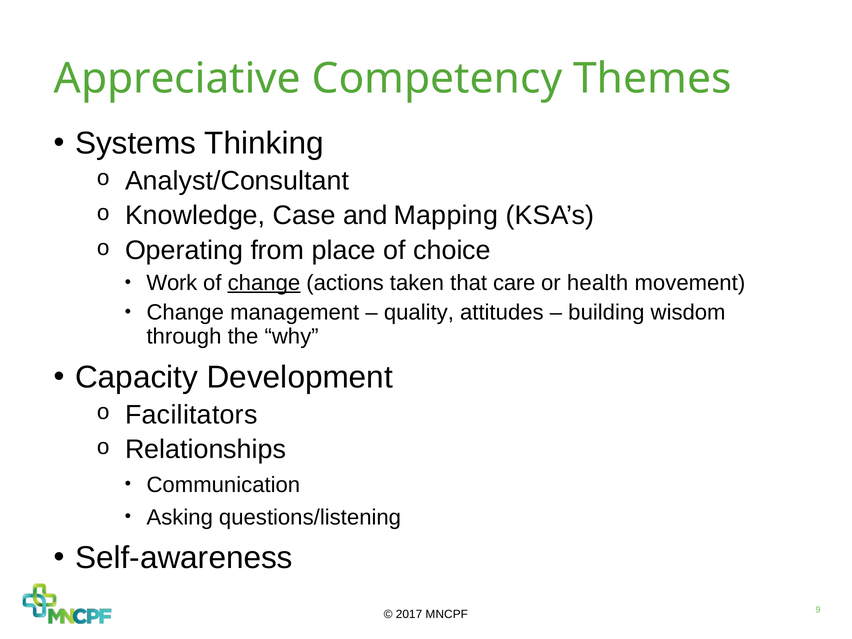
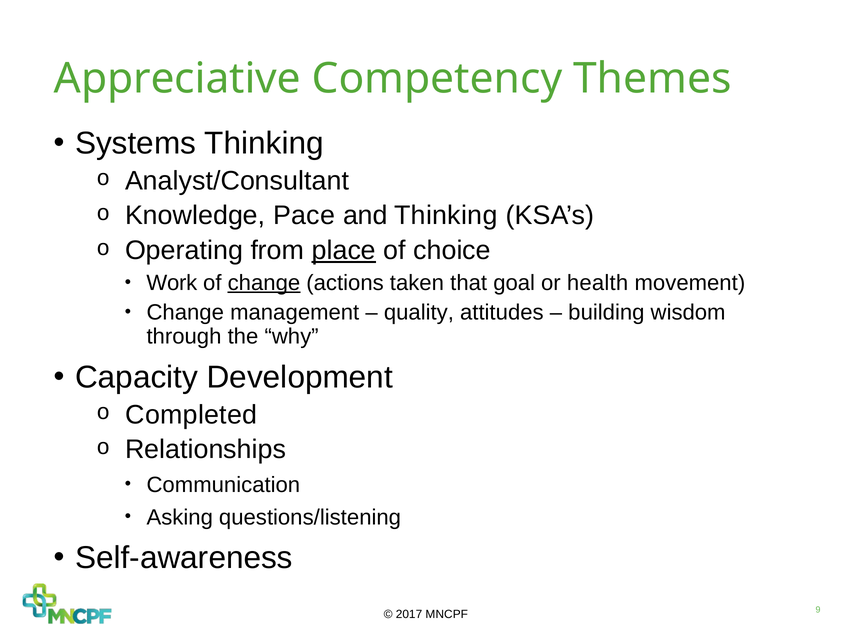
Case: Case -> Pace
and Mapping: Mapping -> Thinking
place underline: none -> present
care: care -> goal
Facilitators: Facilitators -> Completed
